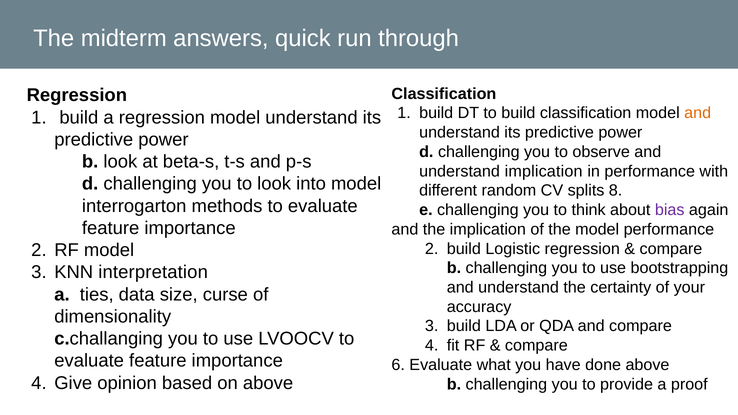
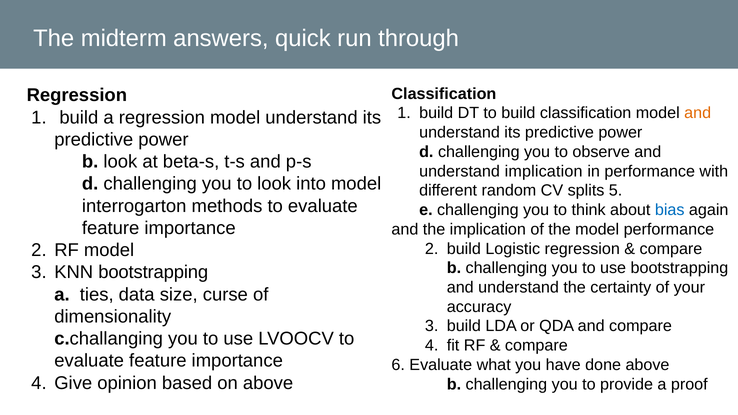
8: 8 -> 5
bias colour: purple -> blue
KNN interpretation: interpretation -> bootstrapping
